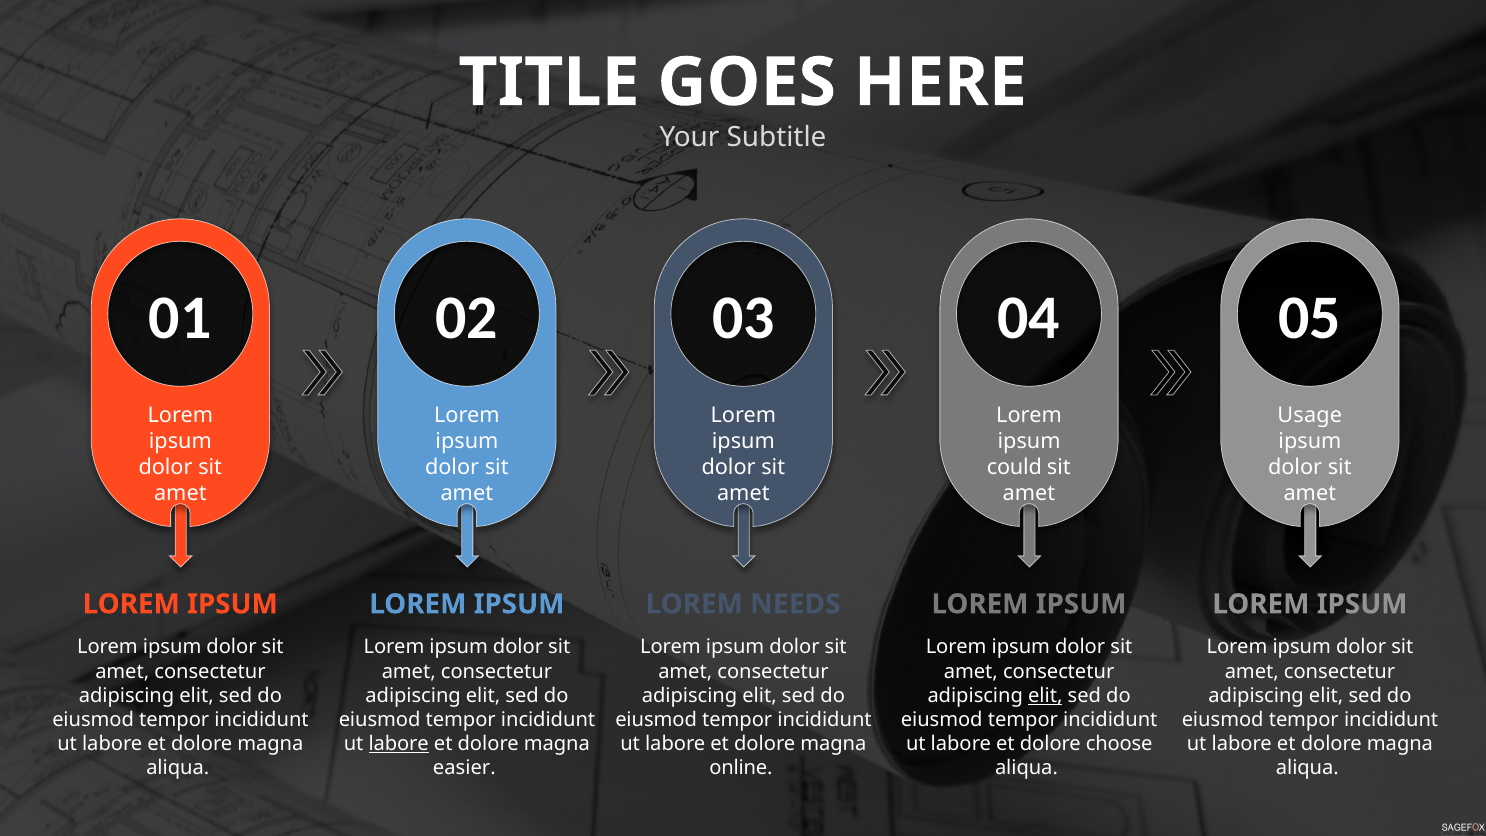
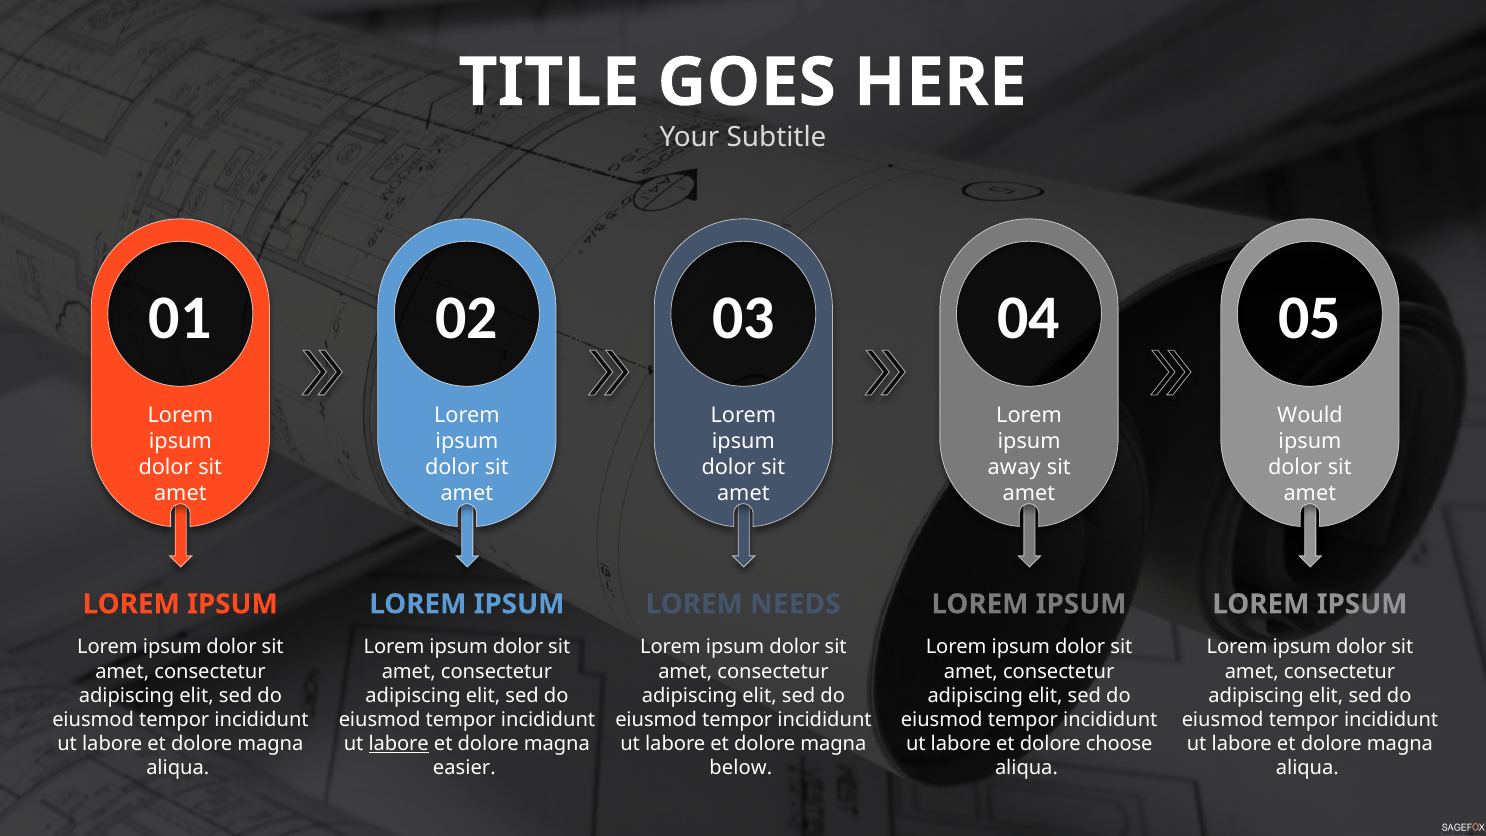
Usage: Usage -> Would
could: could -> away
elit at (1045, 696) underline: present -> none
online: online -> below
